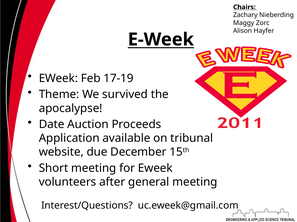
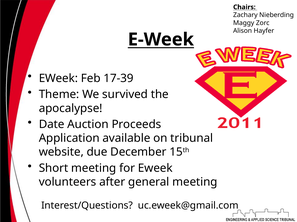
17-19: 17-19 -> 17-39
